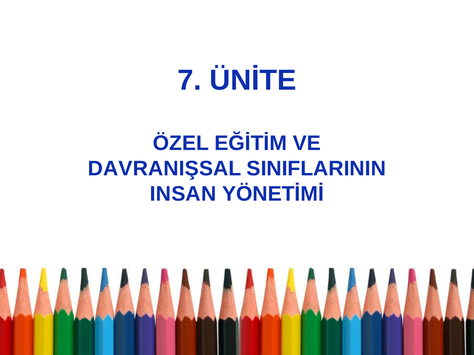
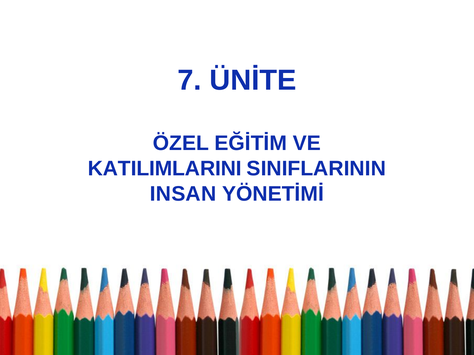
DAVRANIŞSAL: DAVRANIŞSAL -> KATILIMLARINI
